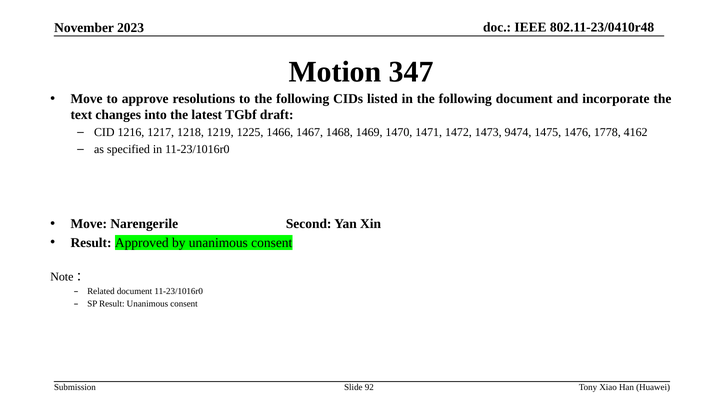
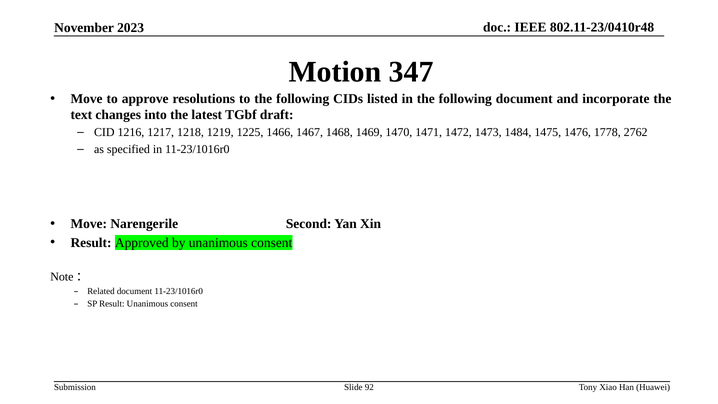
9474: 9474 -> 1484
4162: 4162 -> 2762
